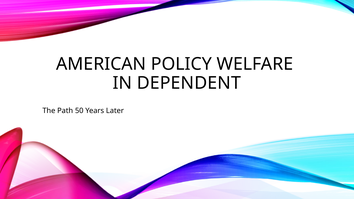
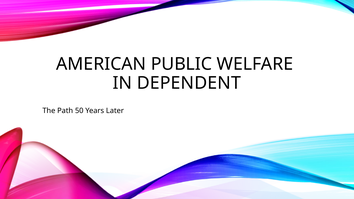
POLICY: POLICY -> PUBLIC
